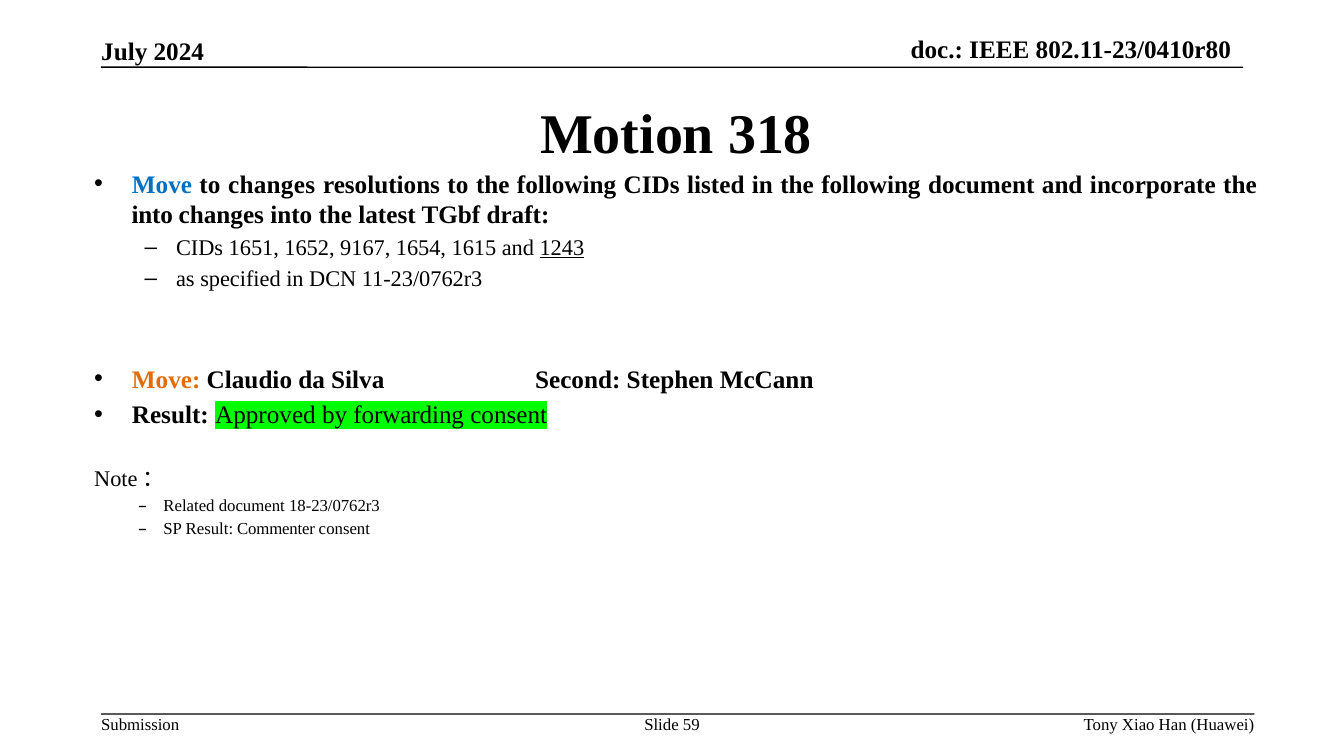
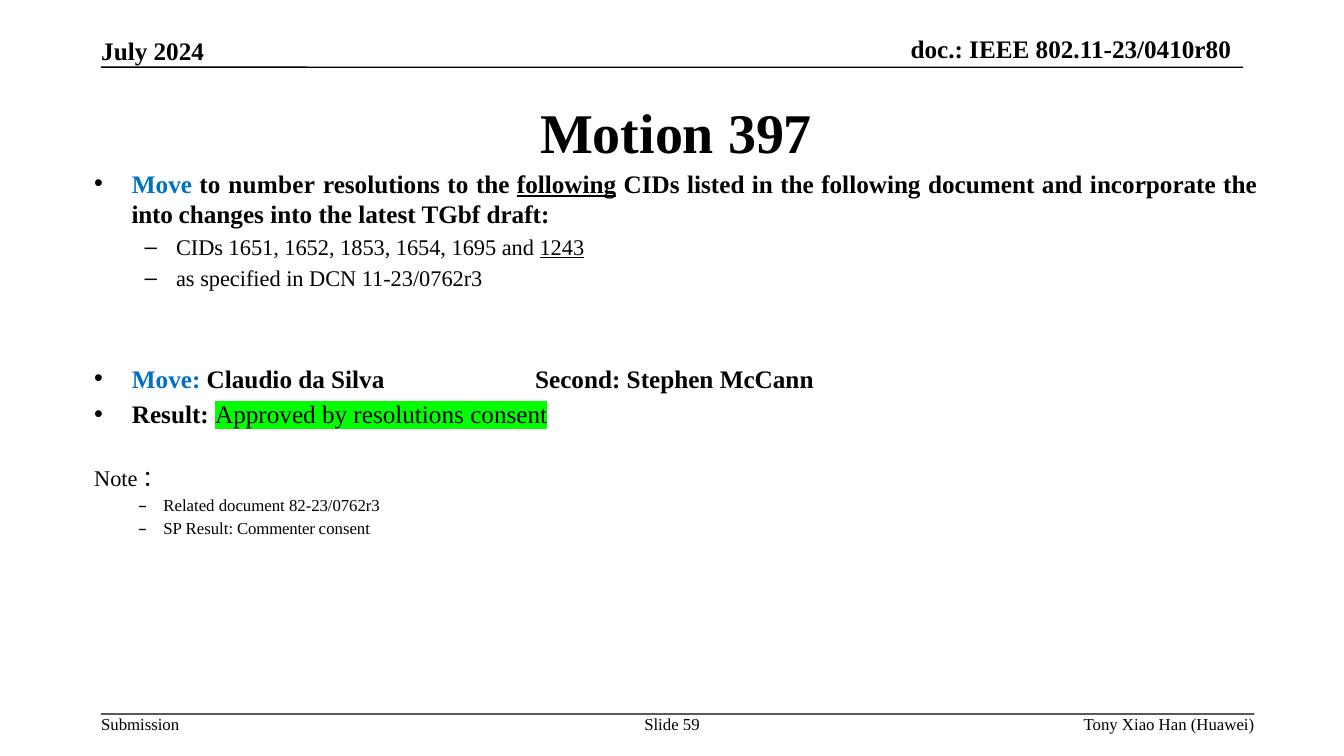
318: 318 -> 397
to changes: changes -> number
following at (567, 185) underline: none -> present
9167: 9167 -> 1853
1615: 1615 -> 1695
Move at (166, 380) colour: orange -> blue
by forwarding: forwarding -> resolutions
18-23/0762r3: 18-23/0762r3 -> 82-23/0762r3
